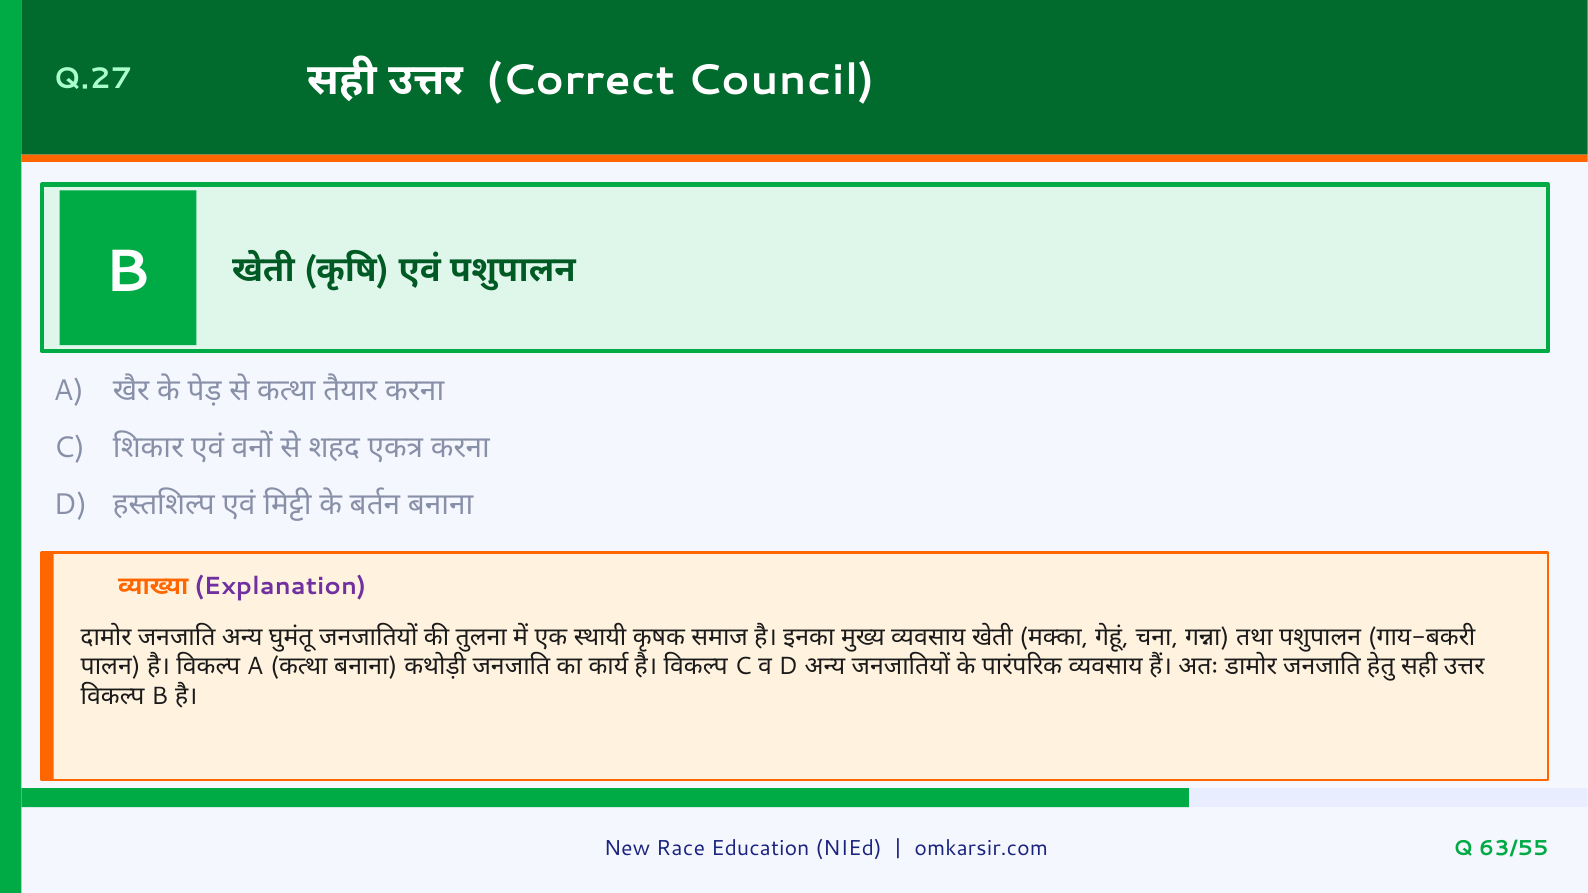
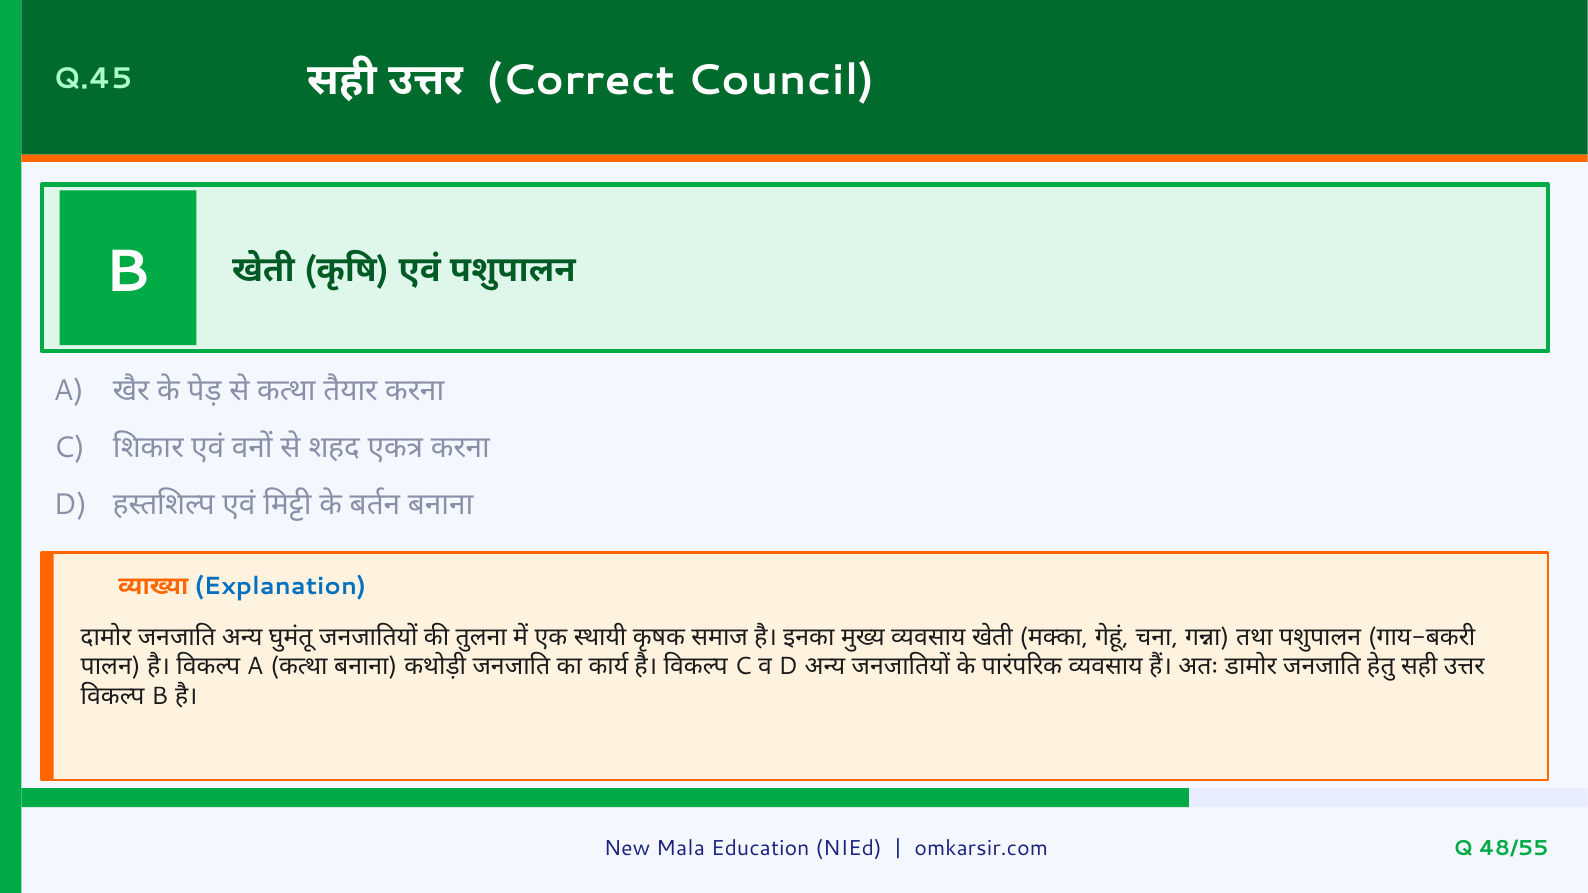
Q.27: Q.27 -> Q.45
Explanation colour: purple -> blue
Race: Race -> Mala
63/55: 63/55 -> 48/55
